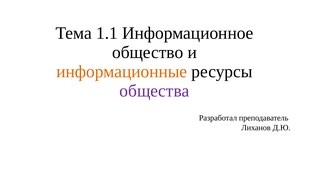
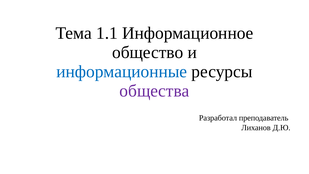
информационные colour: orange -> blue
